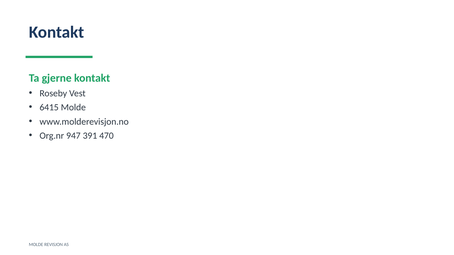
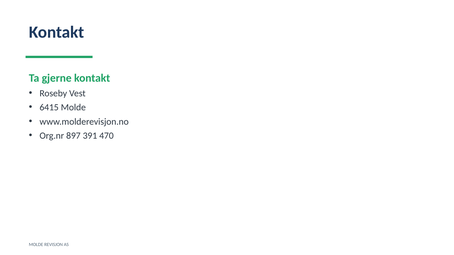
947: 947 -> 897
